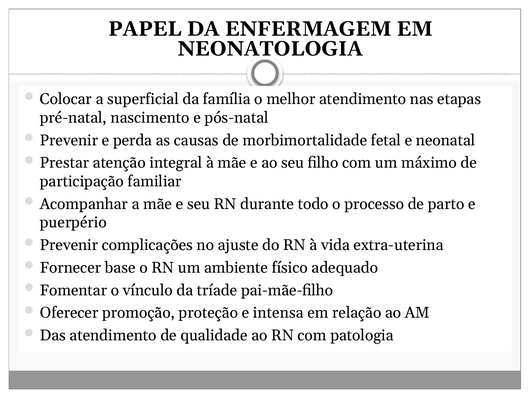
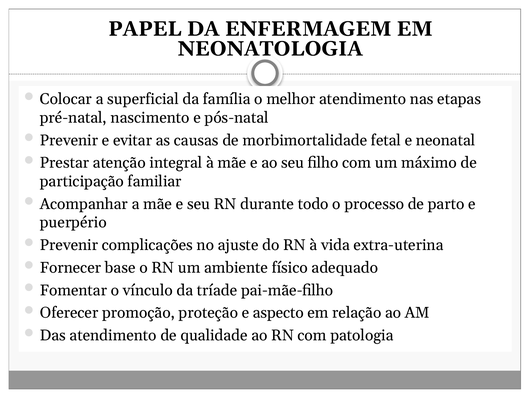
perda: perda -> evitar
intensa: intensa -> aspecto
